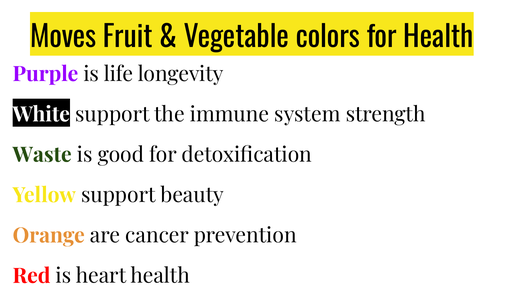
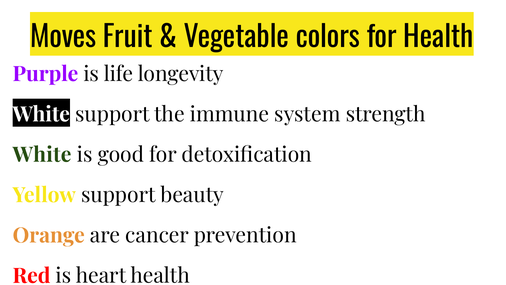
Waste at (42, 155): Waste -> White
